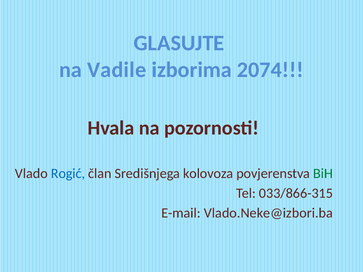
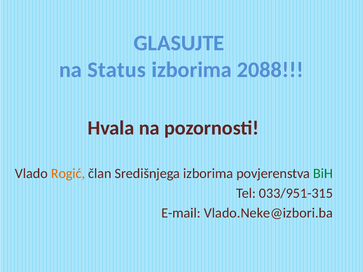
Vadile: Vadile -> Status
2074: 2074 -> 2088
Rogić colour: blue -> orange
Središnjega kolovoza: kolovoza -> izborima
033/866-315: 033/866-315 -> 033/951-315
